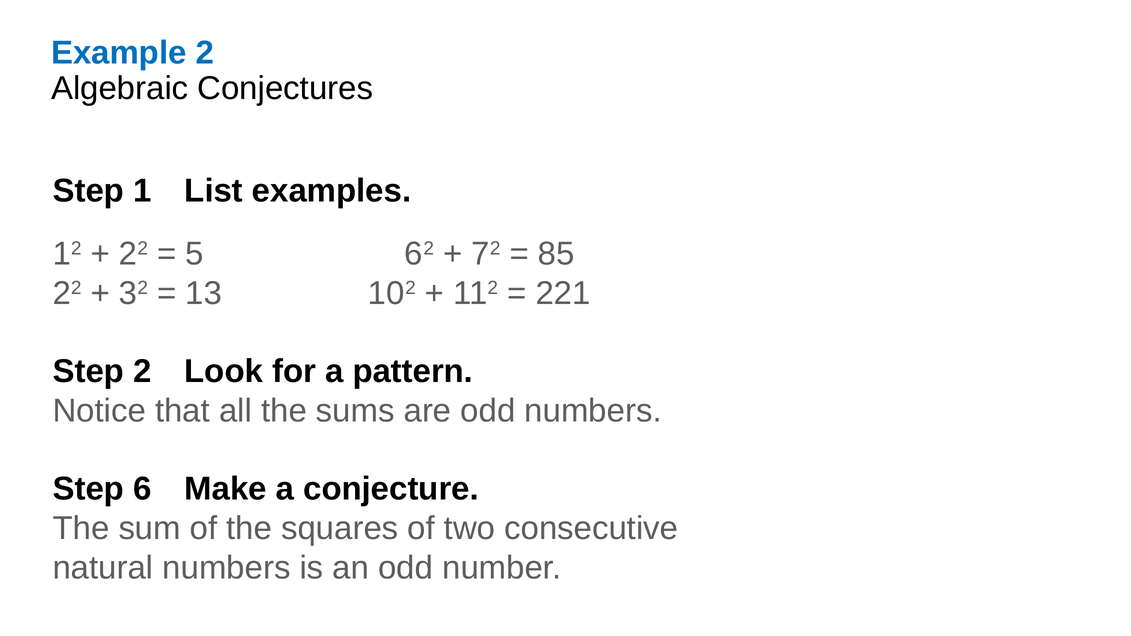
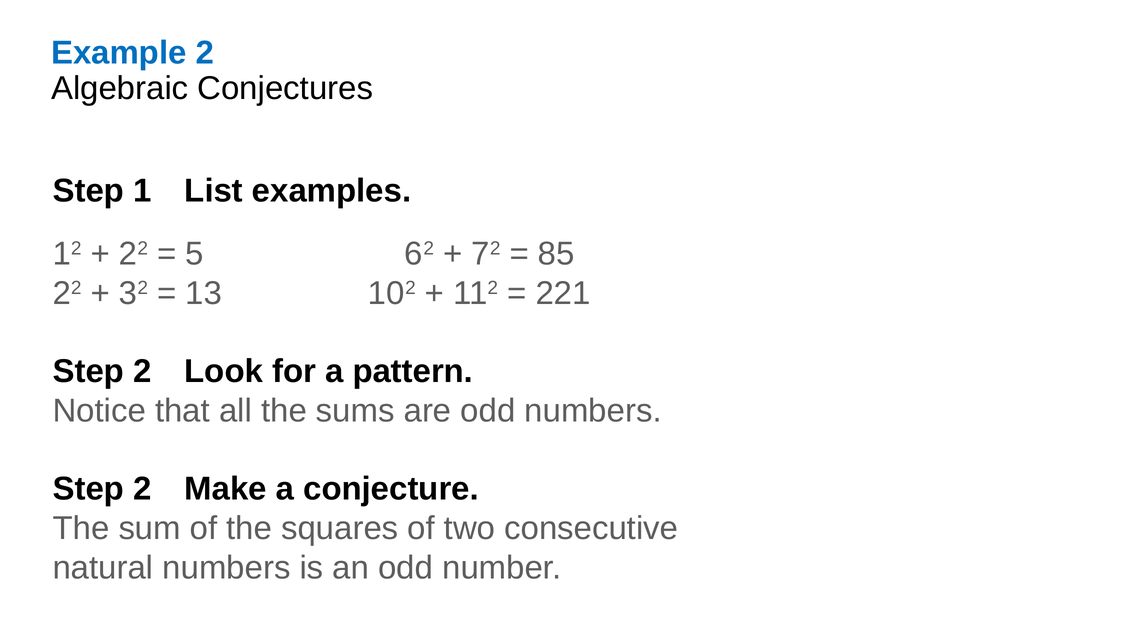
6 at (142, 489): 6 -> 2
